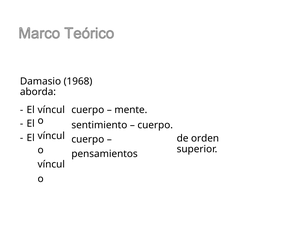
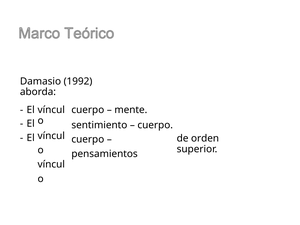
1968: 1968 -> 1992
